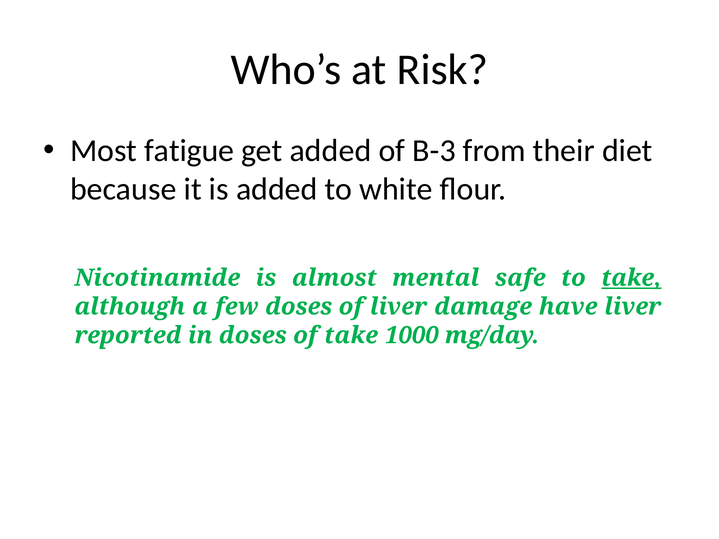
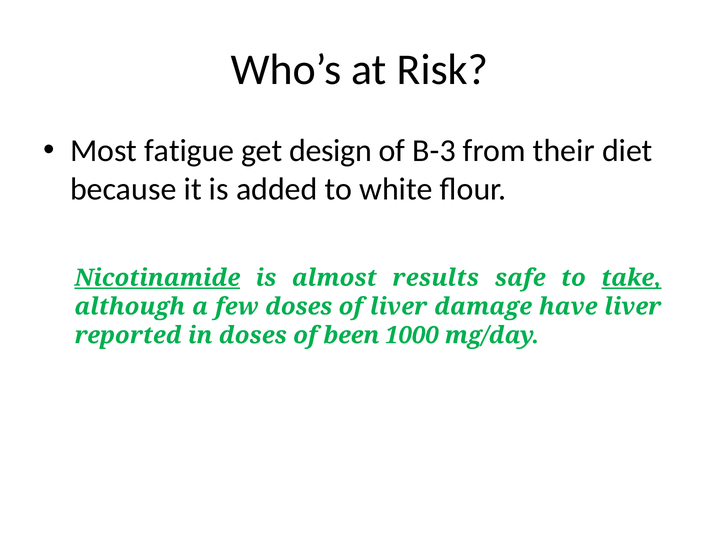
get added: added -> design
Nicotinamide underline: none -> present
mental: mental -> results
of take: take -> been
